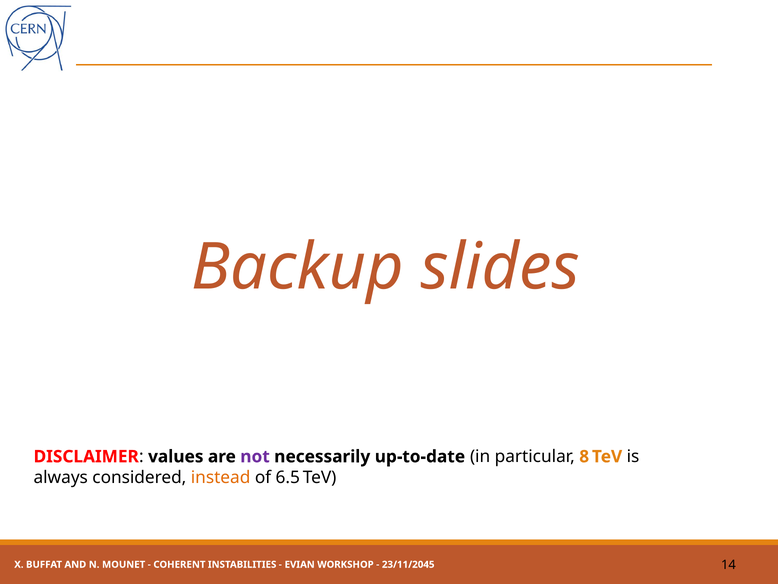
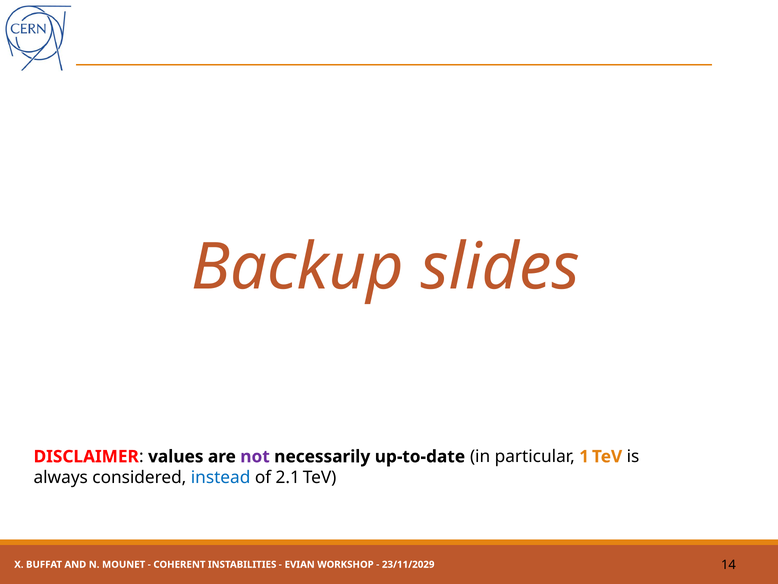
8: 8 -> 1
instead colour: orange -> blue
6.5: 6.5 -> 2.1
23/11/2045: 23/11/2045 -> 23/11/2029
